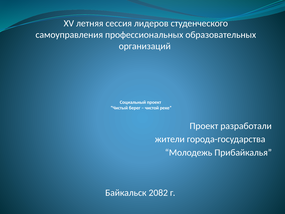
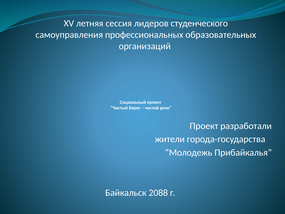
2082: 2082 -> 2088
